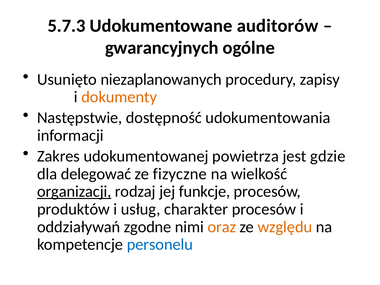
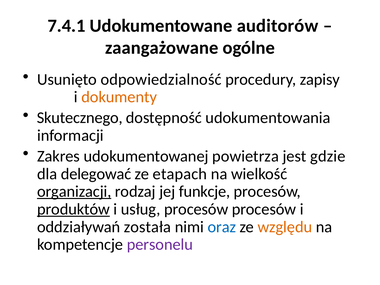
5.7.3: 5.7.3 -> 7.4.1
gwarancyjnych: gwarancyjnych -> zaangażowane
niezaplanowanych: niezaplanowanych -> odpowiedzialność
Następstwie: Następstwie -> Skutecznego
fizyczne: fizyczne -> etapach
produktów underline: none -> present
usług charakter: charakter -> procesów
zgodne: zgodne -> została
oraz colour: orange -> blue
personelu colour: blue -> purple
